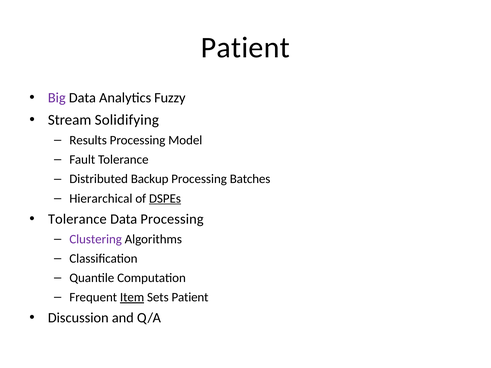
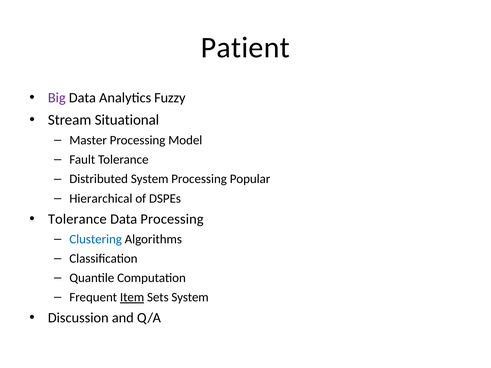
Solidifying: Solidifying -> Situational
Results: Results -> Master
Distributed Backup: Backup -> System
Batches: Batches -> Popular
DSPEs underline: present -> none
Clustering colour: purple -> blue
Sets Patient: Patient -> System
